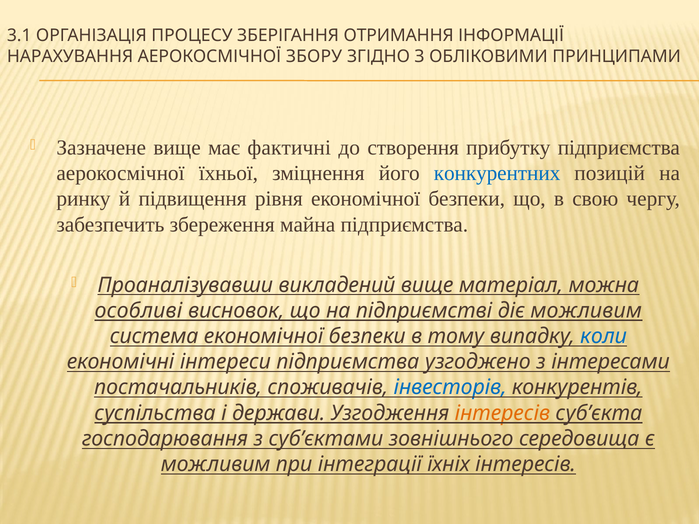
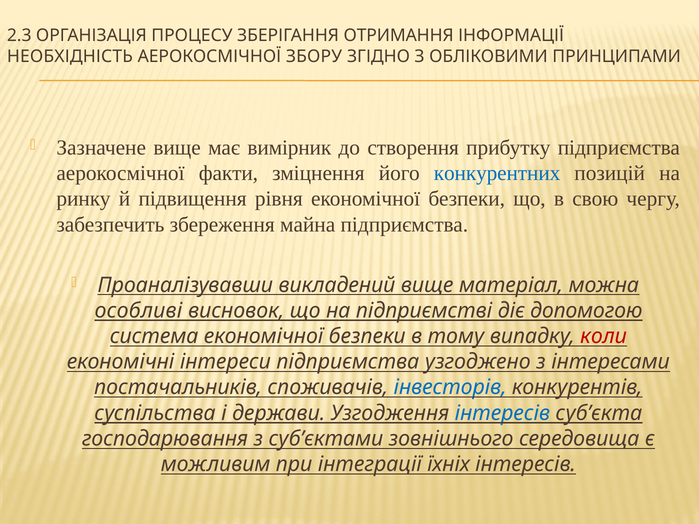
3.1: 3.1 -> 2.3
НАРАХУВАННЯ: НАРАХУВАННЯ -> НЕОБХІДНІСТЬ
фактичні: фактичні -> вимірник
їхньої: їхньої -> факти
діє можливим: можливим -> допомогою
коли colour: blue -> red
інтересів at (502, 413) colour: orange -> blue
